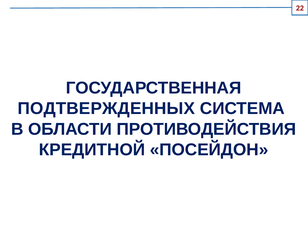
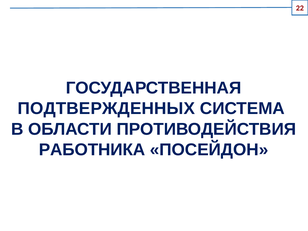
КРЕДИТНОЙ: КРЕДИТНОЙ -> РАБОТНИКА
